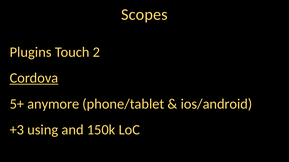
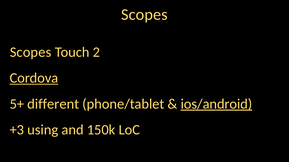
Plugins at (31, 52): Plugins -> Scopes
anymore: anymore -> different
ios/android underline: none -> present
